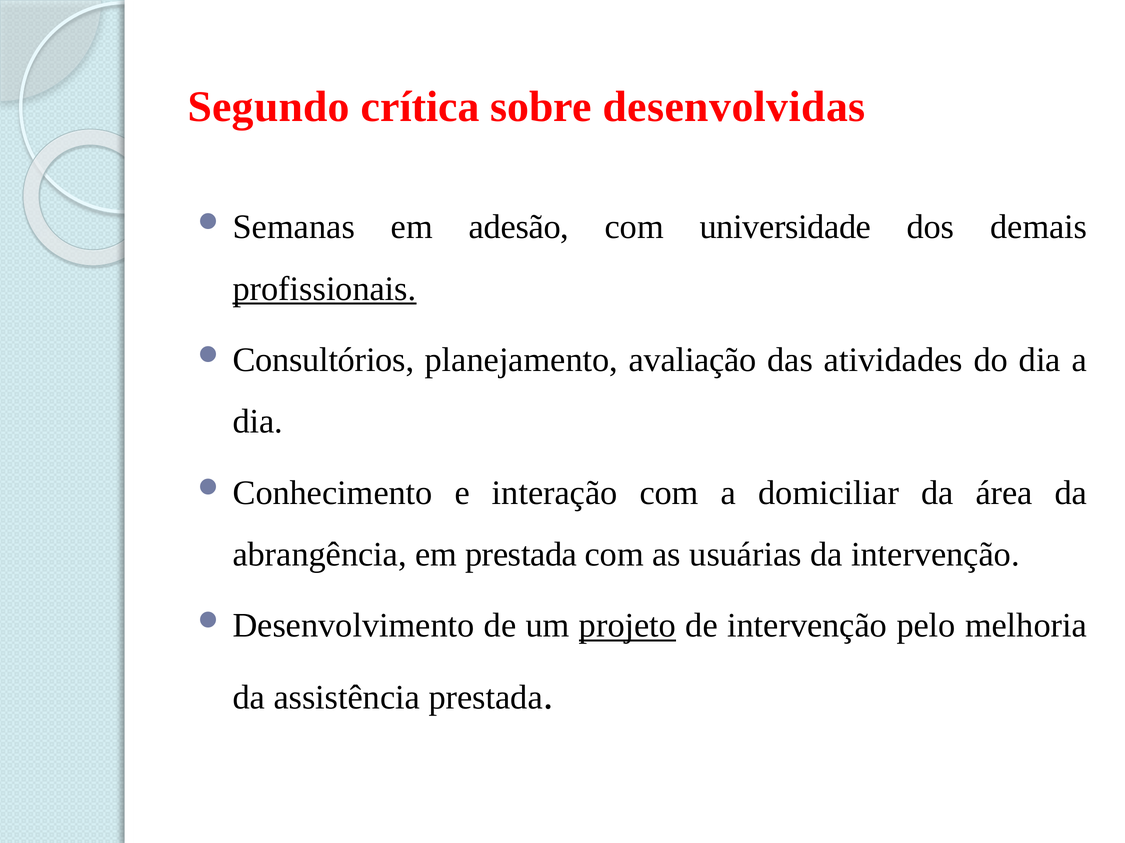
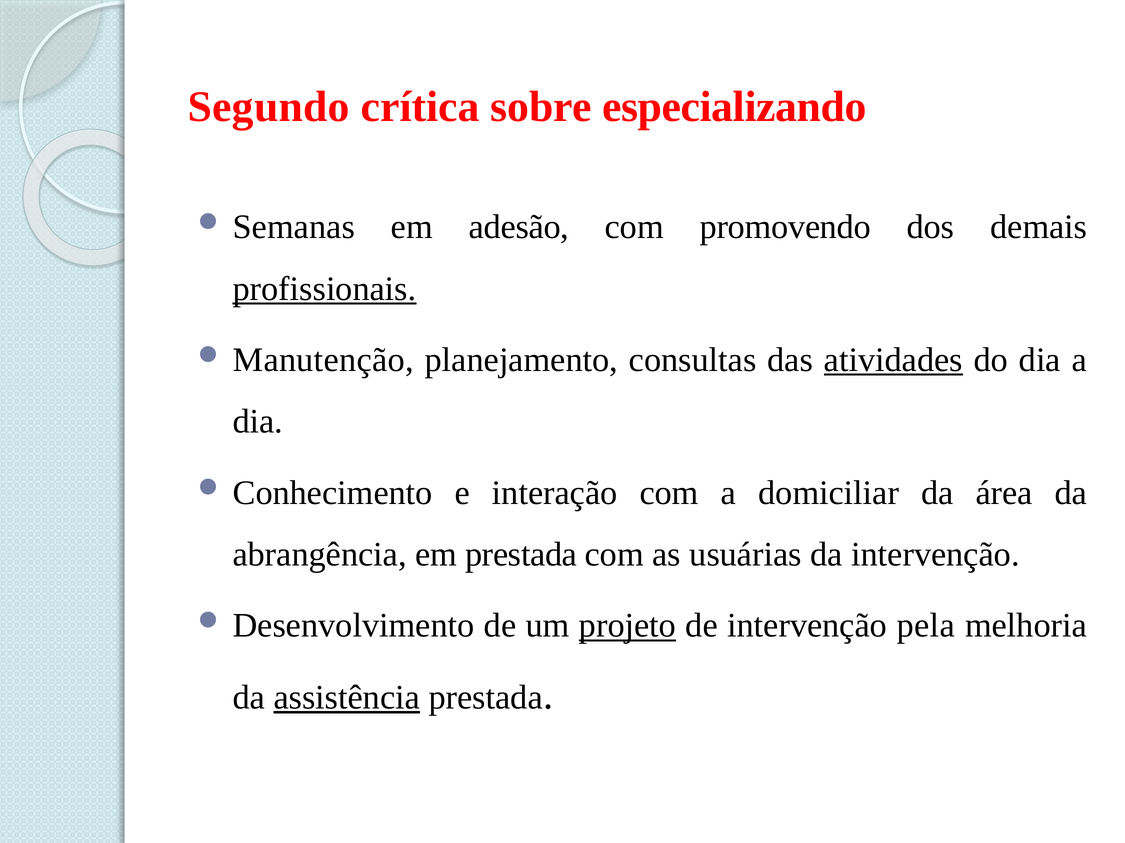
desenvolvidas: desenvolvidas -> especializando
universidade: universidade -> promovendo
Consultórios: Consultórios -> Manutenção
avaliação: avaliação -> consultas
atividades underline: none -> present
pelo: pelo -> pela
assistência underline: none -> present
